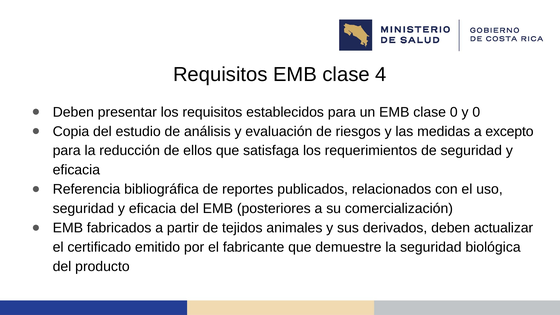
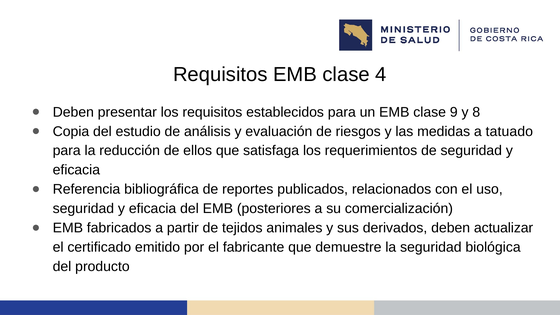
clase 0: 0 -> 9
y 0: 0 -> 8
excepto: excepto -> tatuado
